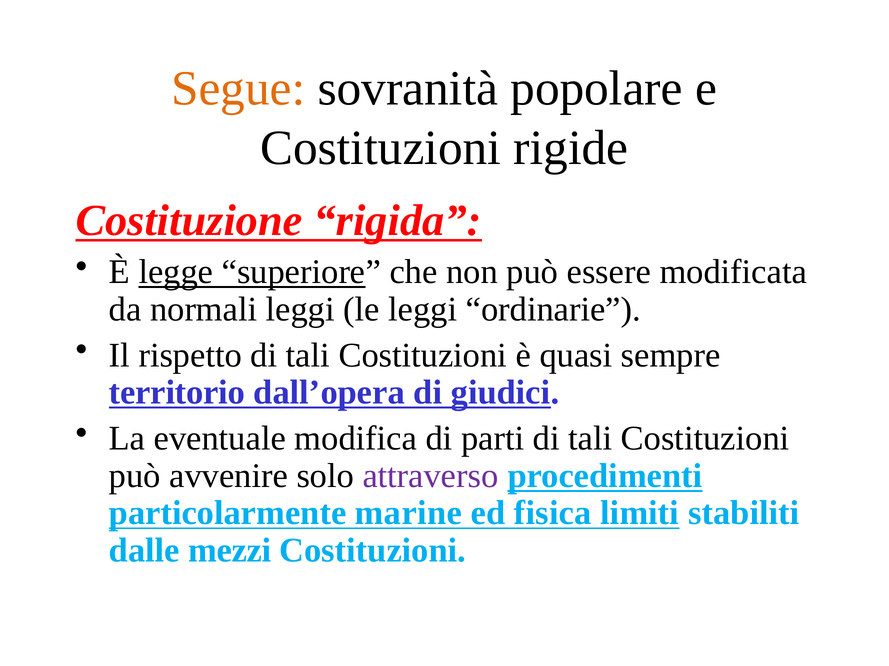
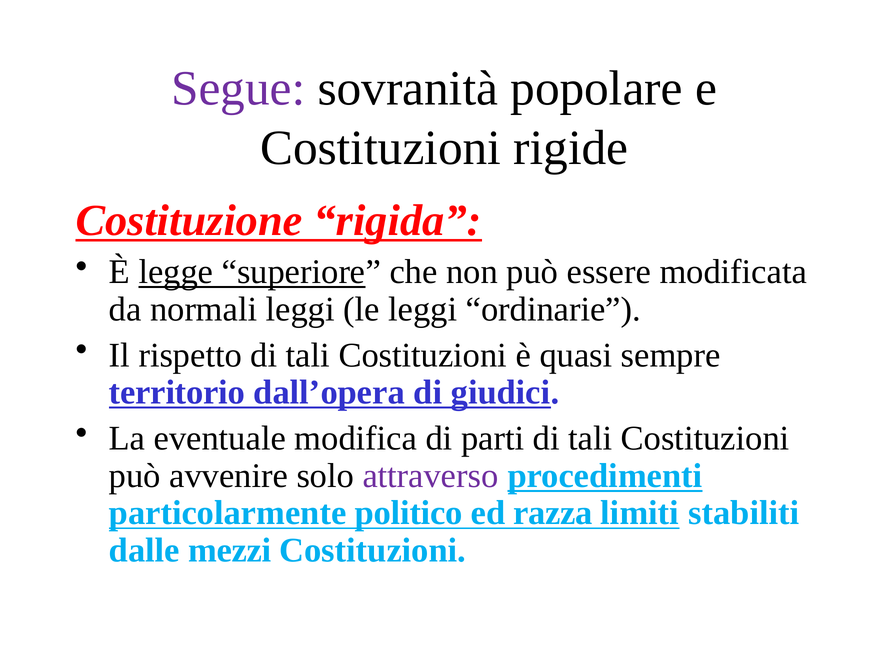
Segue colour: orange -> purple
marine: marine -> politico
fisica: fisica -> razza
